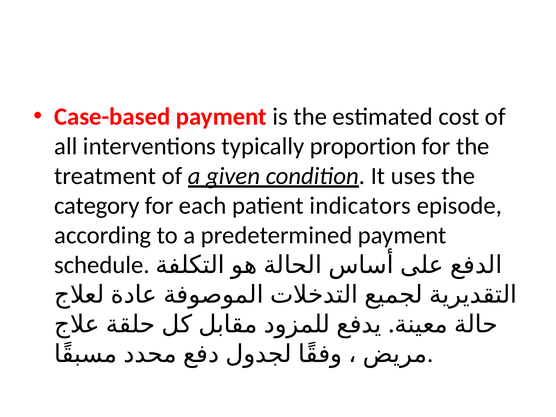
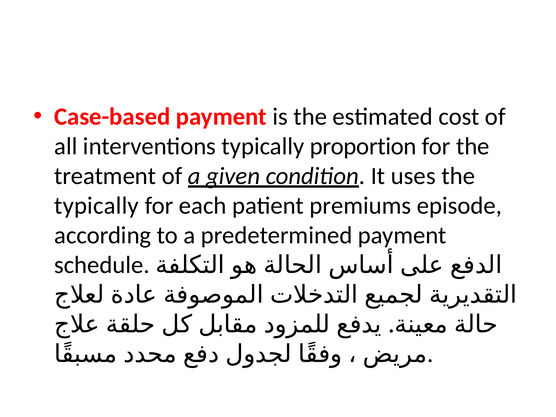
category at (97, 206): category -> typically
indicators: indicators -> premiums
